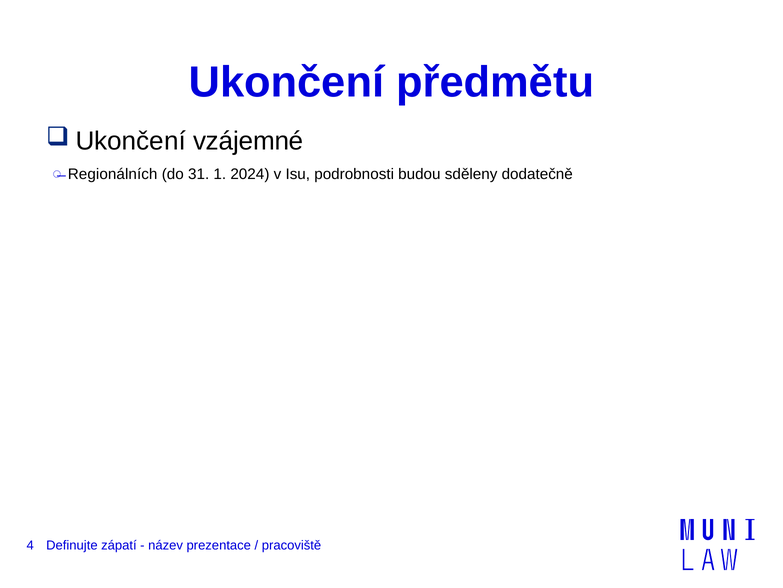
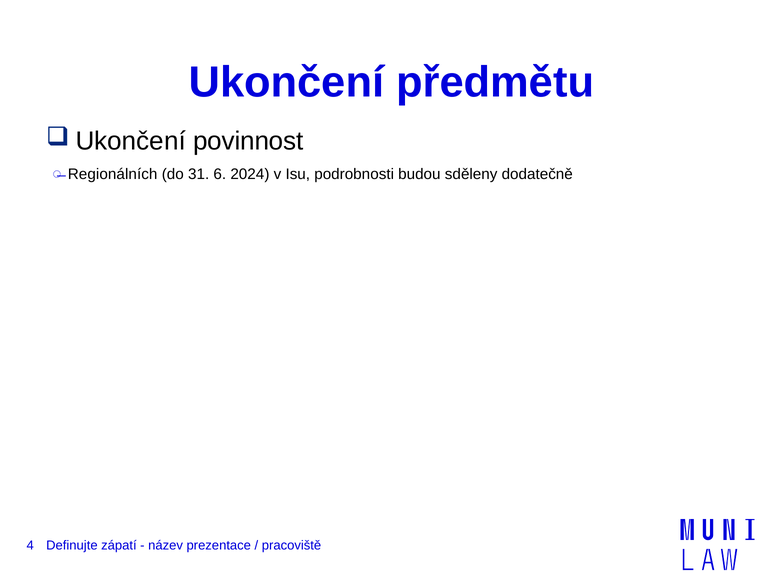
vzájemné: vzájemné -> povinnost
1: 1 -> 6
